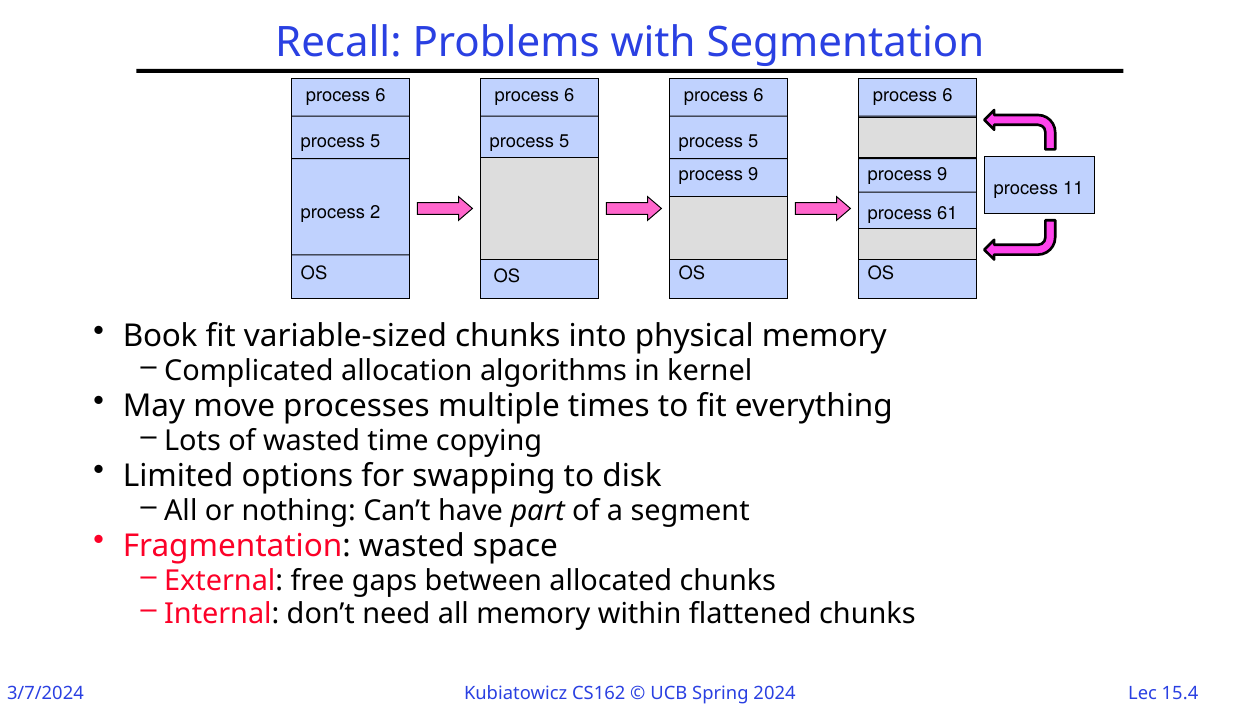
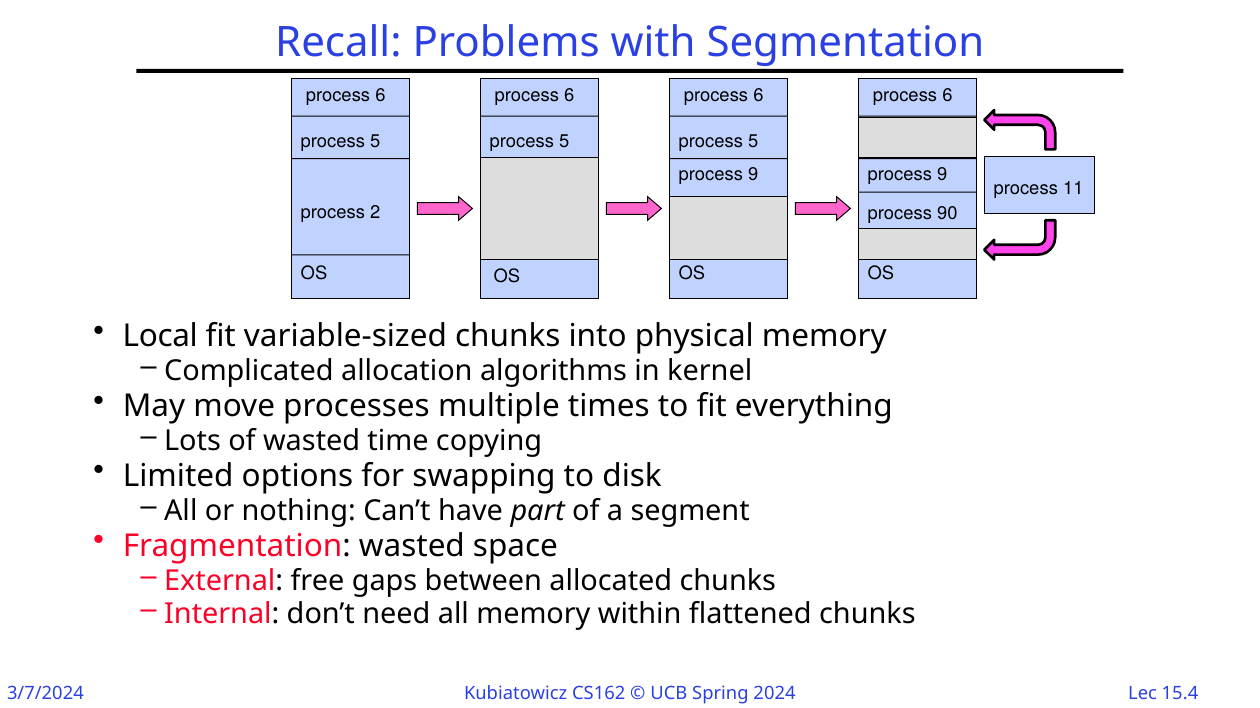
61: 61 -> 90
Book: Book -> Local
